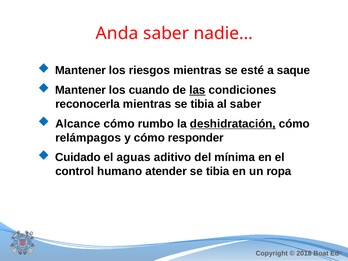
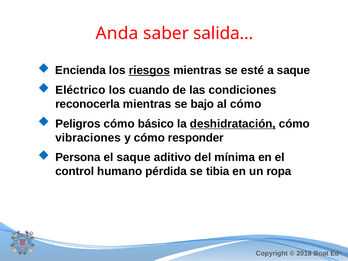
nadie…: nadie… -> salida…
Mantener at (81, 70): Mantener -> Encienda
riesgos underline: none -> present
Mantener at (81, 90): Mantener -> Eléctrico
las underline: present -> none
mientras se tibia: tibia -> bajo
al saber: saber -> cómo
Alcance: Alcance -> Peligros
rumbo: rumbo -> básico
relámpagos: relámpagos -> vibraciones
Cuidado: Cuidado -> Persona
el aguas: aguas -> saque
atender: atender -> pérdida
